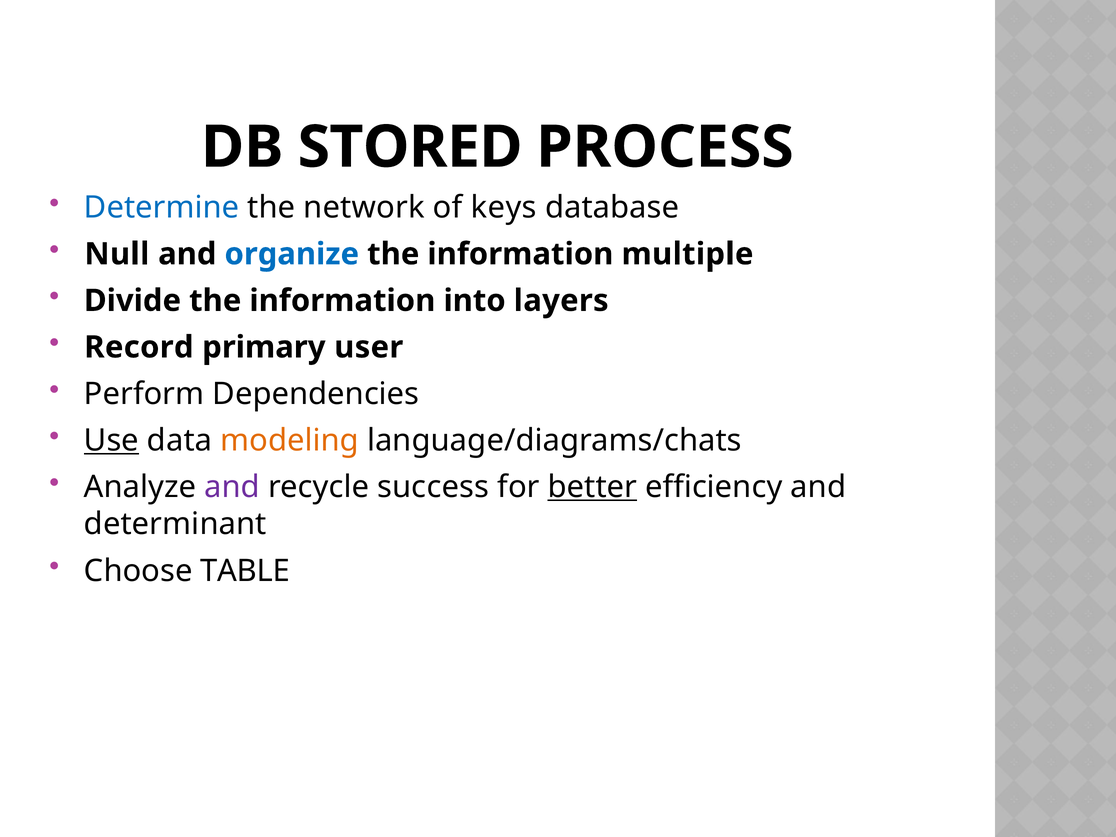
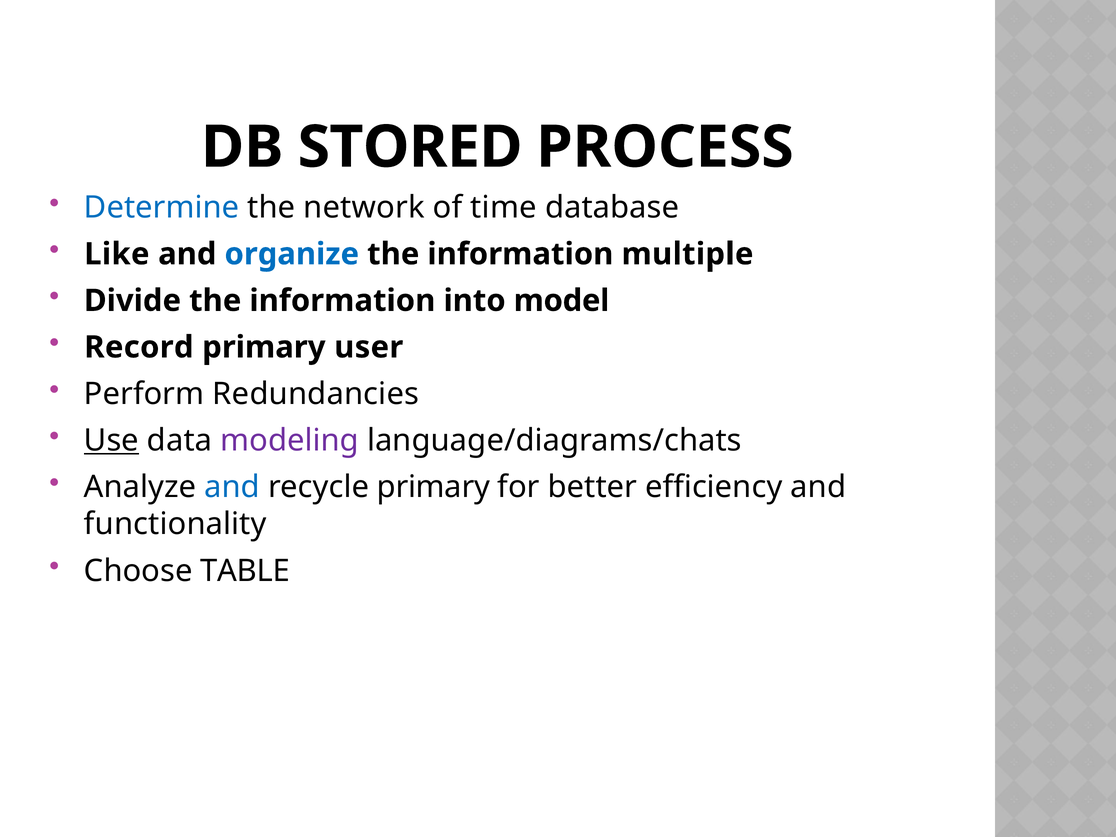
keys: keys -> time
Null: Null -> Like
layers: layers -> model
Dependencies: Dependencies -> Redundancies
modeling colour: orange -> purple
and at (232, 487) colour: purple -> blue
recycle success: success -> primary
better underline: present -> none
determinant: determinant -> functionality
